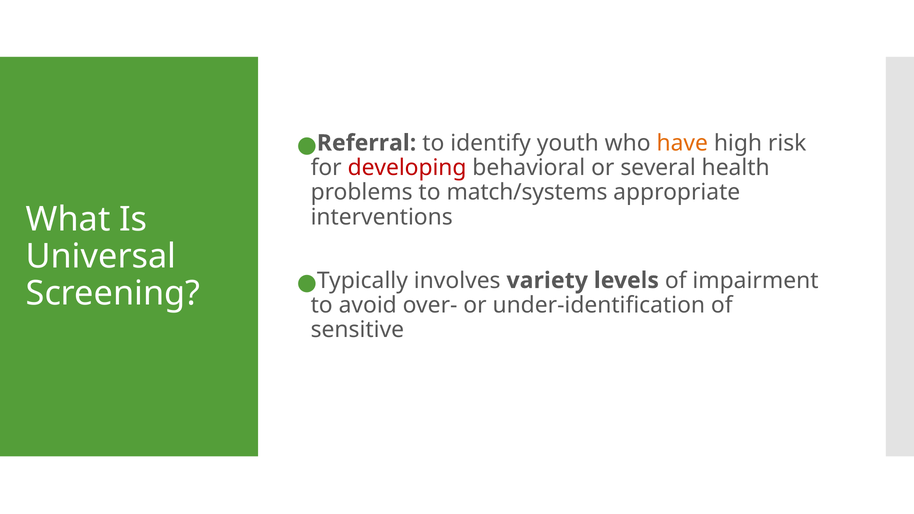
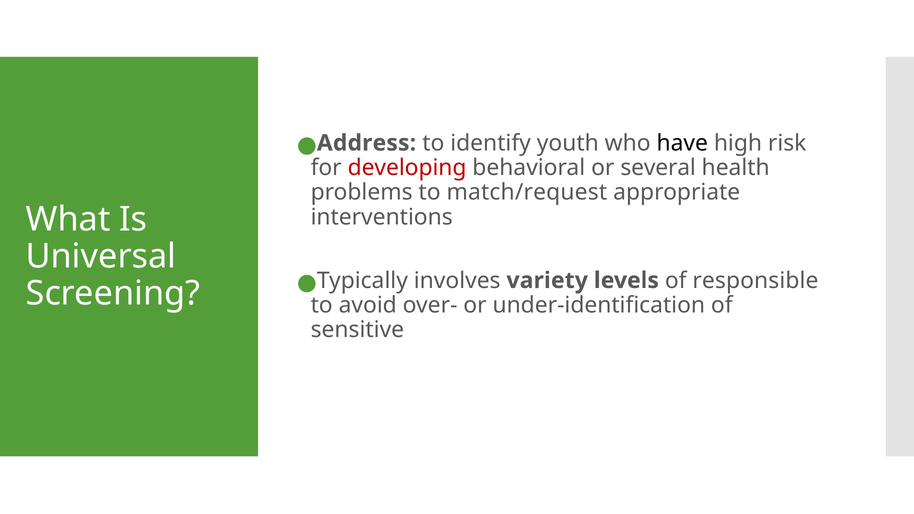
Referral: Referral -> Address
have colour: orange -> black
match/systems: match/systems -> match/request
impairment: impairment -> responsible
